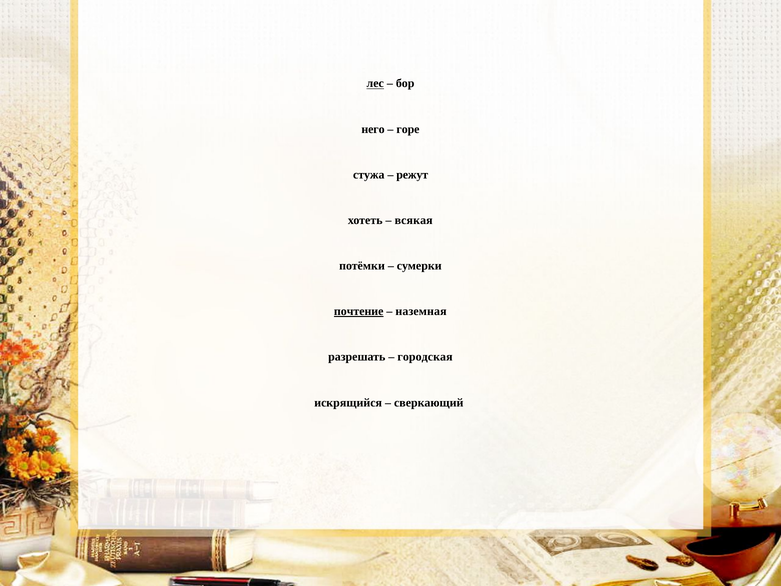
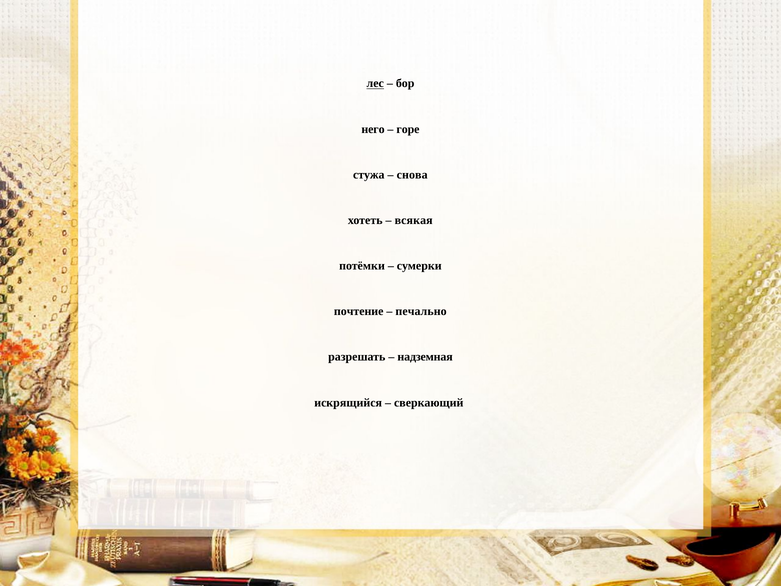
режут: режут -> снова
почтение underline: present -> none
наземная: наземная -> печально
городская: городская -> надземная
